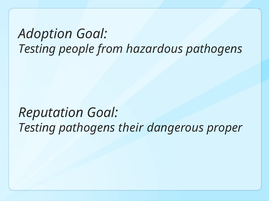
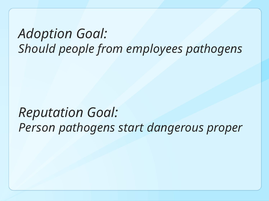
Testing at (37, 49): Testing -> Should
hazardous: hazardous -> employees
Testing at (37, 128): Testing -> Person
their: their -> start
